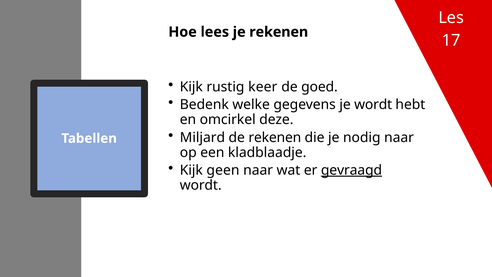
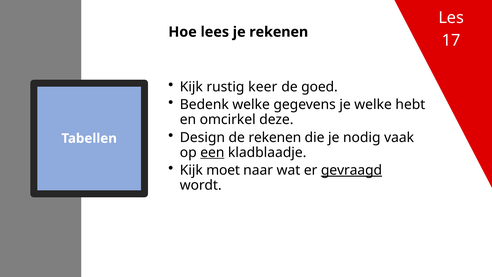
je wordt: wordt -> welke
Miljard: Miljard -> Design
nodig naar: naar -> vaak
een underline: none -> present
geen: geen -> moet
